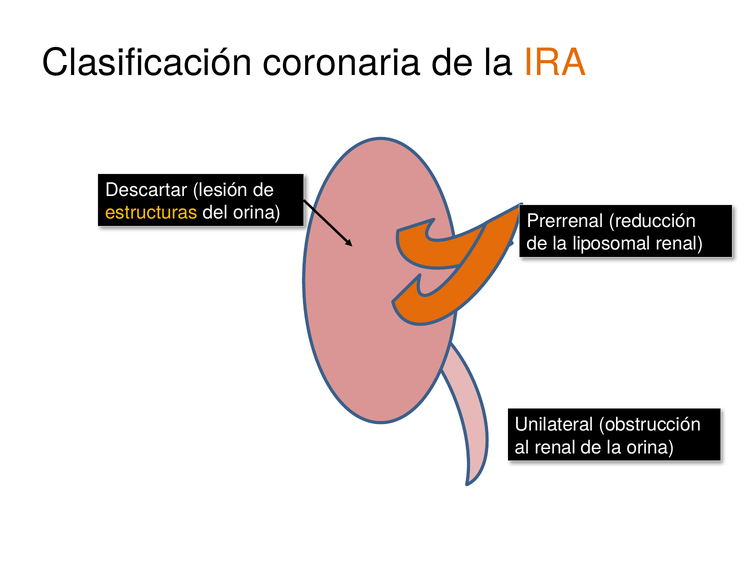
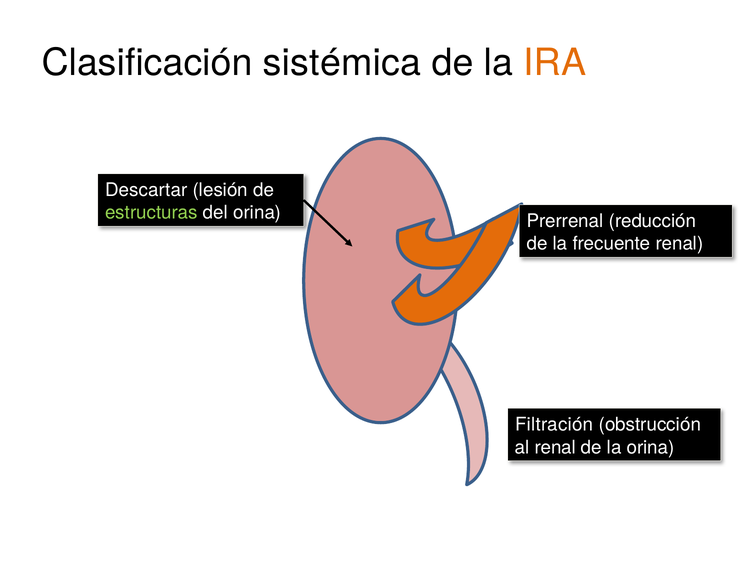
coronaria: coronaria -> sistémica
estructuras colour: yellow -> light green
liposomal: liposomal -> frecuente
Unilateral: Unilateral -> Filtración
